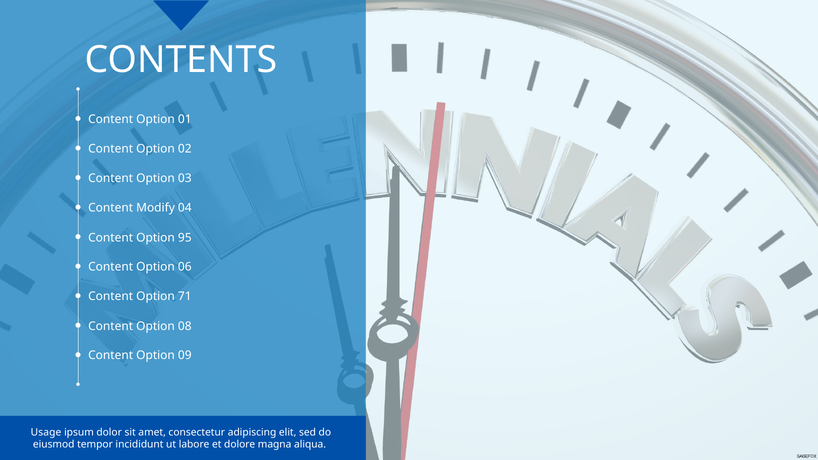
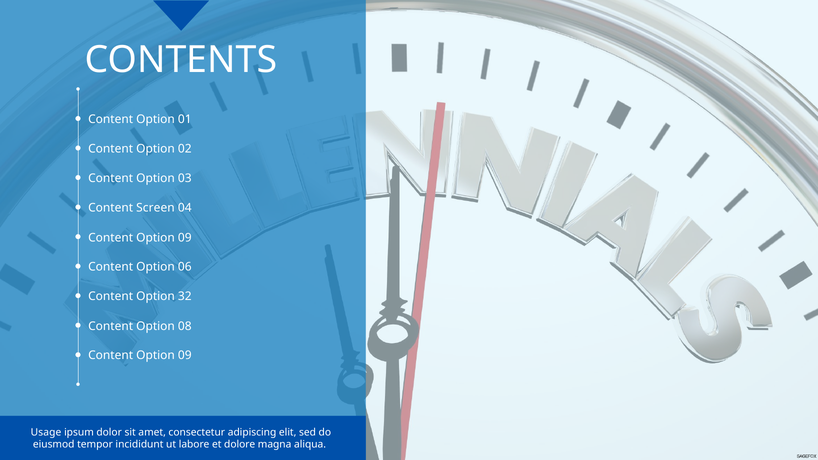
Modify: Modify -> Screen
95 at (185, 238): 95 -> 09
71: 71 -> 32
